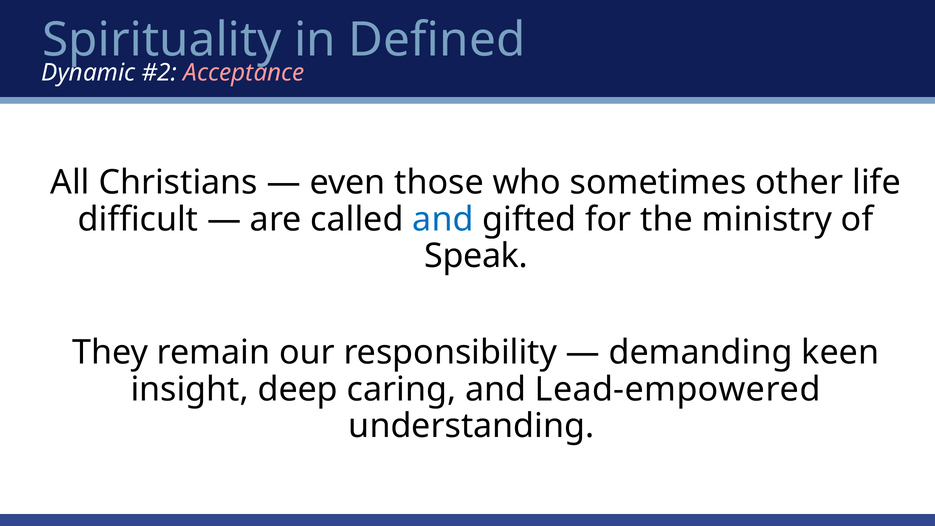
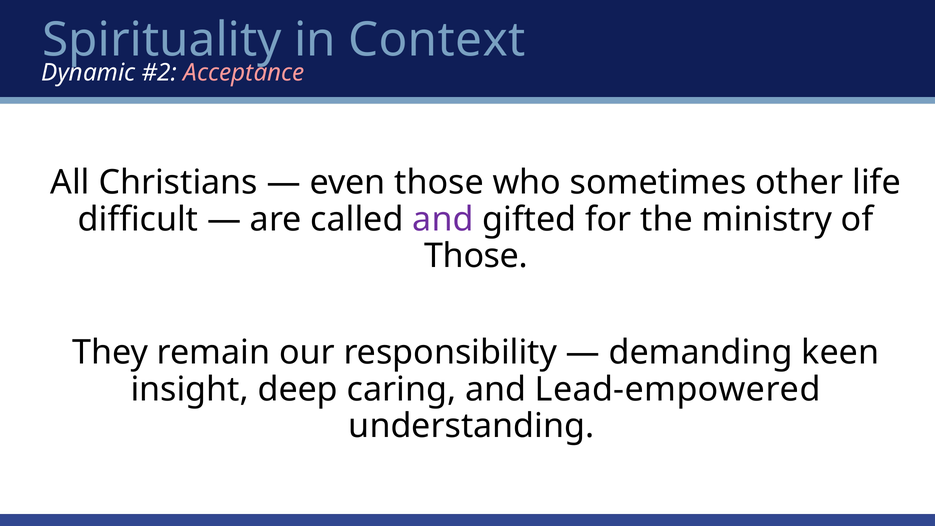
Defined: Defined -> Context
and at (443, 219) colour: blue -> purple
Speak at (476, 256): Speak -> Those
